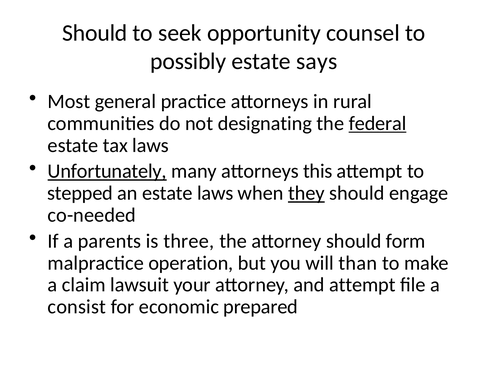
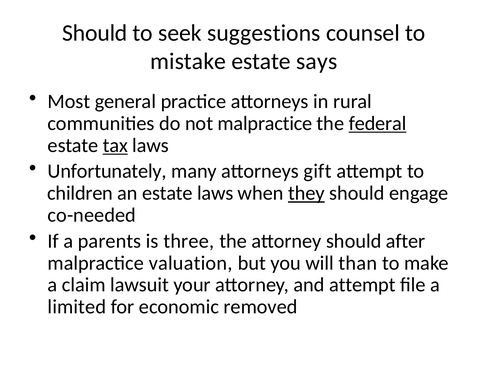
opportunity: opportunity -> suggestions
possibly: possibly -> mistake
not designating: designating -> malpractice
tax underline: none -> present
Unfortunately underline: present -> none
this: this -> gift
stepped: stepped -> children
form: form -> after
operation: operation -> valuation
consist: consist -> limited
prepared: prepared -> removed
